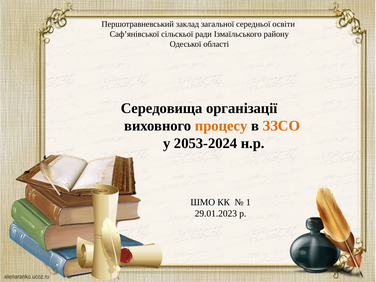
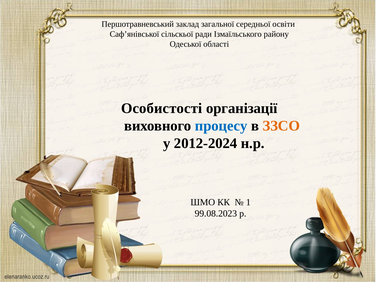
Середовища: Середовища -> Особистості
процесу colour: orange -> blue
2053-2024: 2053-2024 -> 2012-2024
29.01.2023: 29.01.2023 -> 99.08.2023
